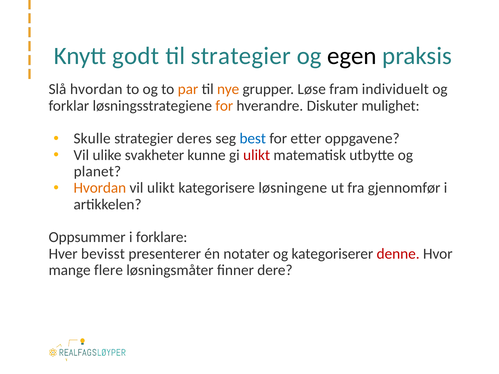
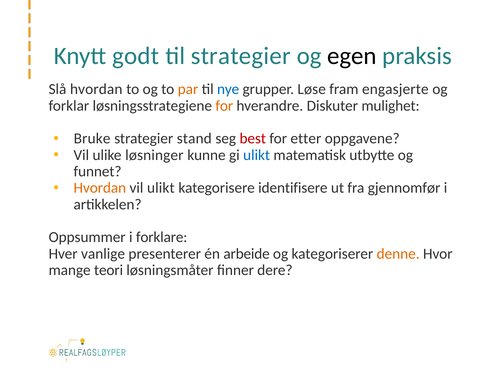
nye colour: orange -> blue
individuelt: individuelt -> engasjerte
Skulle: Skulle -> Bruke
deres: deres -> stand
best colour: blue -> red
svakheter: svakheter -> løsninger
ulikt at (257, 155) colour: red -> blue
planet: planet -> funnet
løsningene: løsningene -> identifisere
bevisst: bevisst -> vanlige
notater: notater -> arbeide
denne colour: red -> orange
flere: flere -> teori
